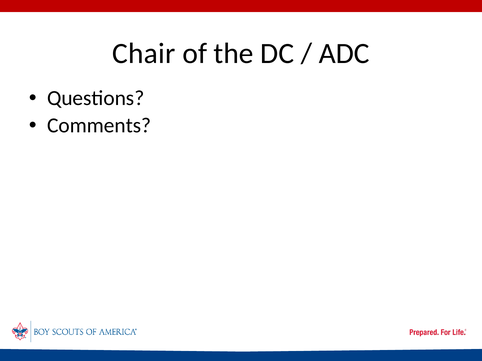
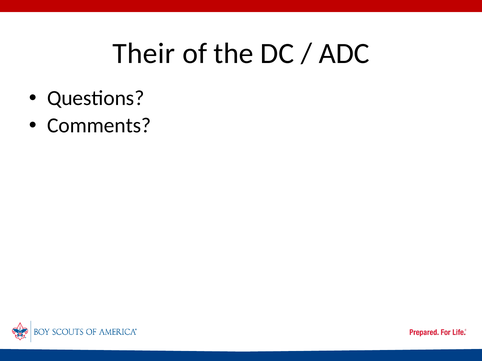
Chair: Chair -> Their
